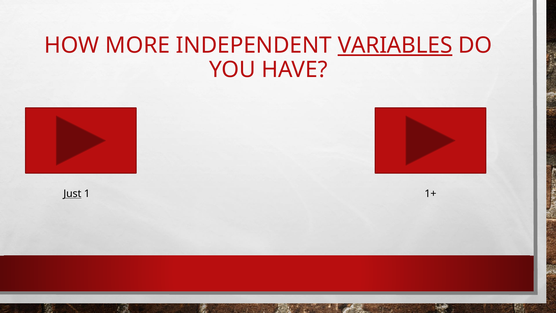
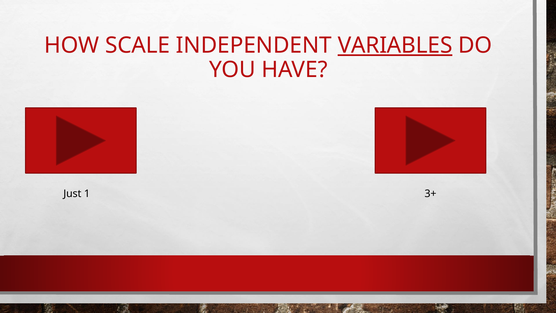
MORE: MORE -> SCALE
Just underline: present -> none
1+: 1+ -> 3+
